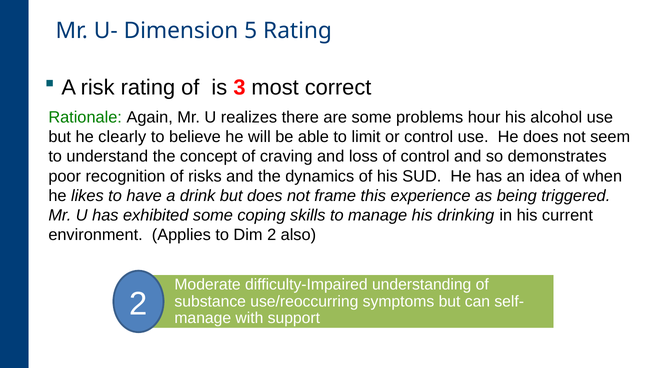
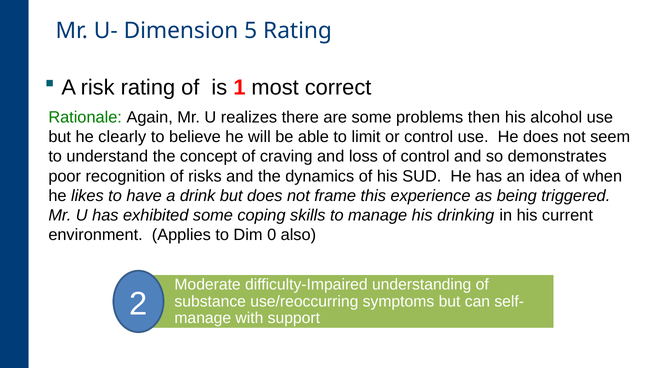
3: 3 -> 1
hour: hour -> then
Dim 2: 2 -> 0
